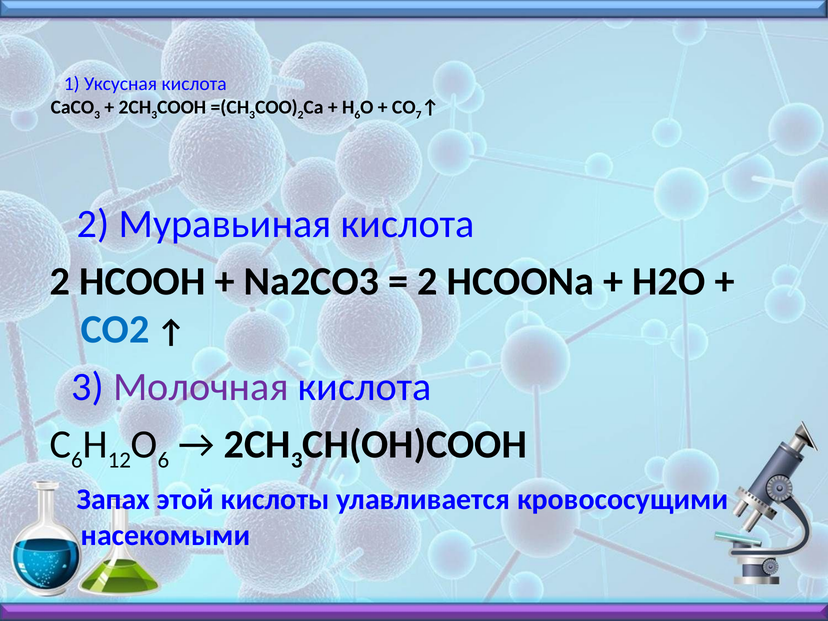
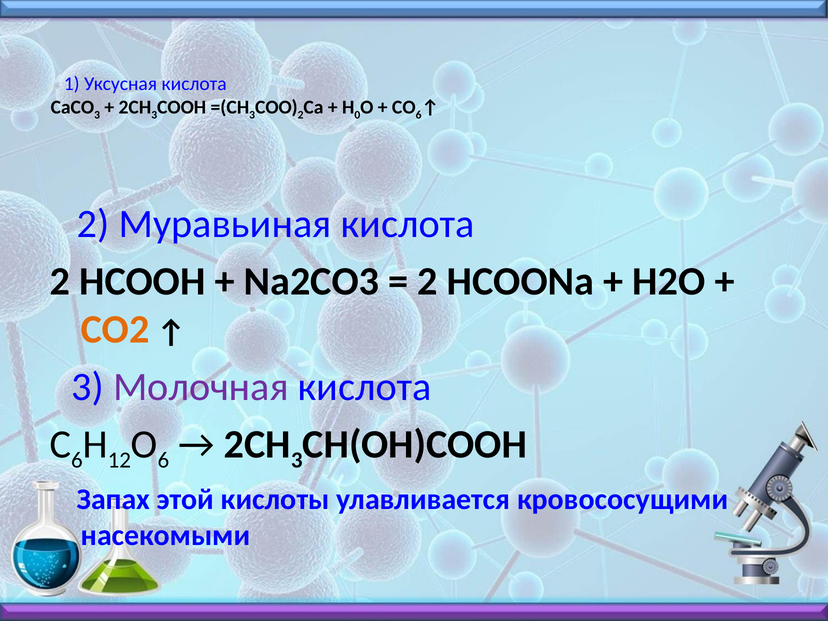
6 at (357, 115): 6 -> 0
7 at (419, 115): 7 -> 6
CO2 colour: blue -> orange
